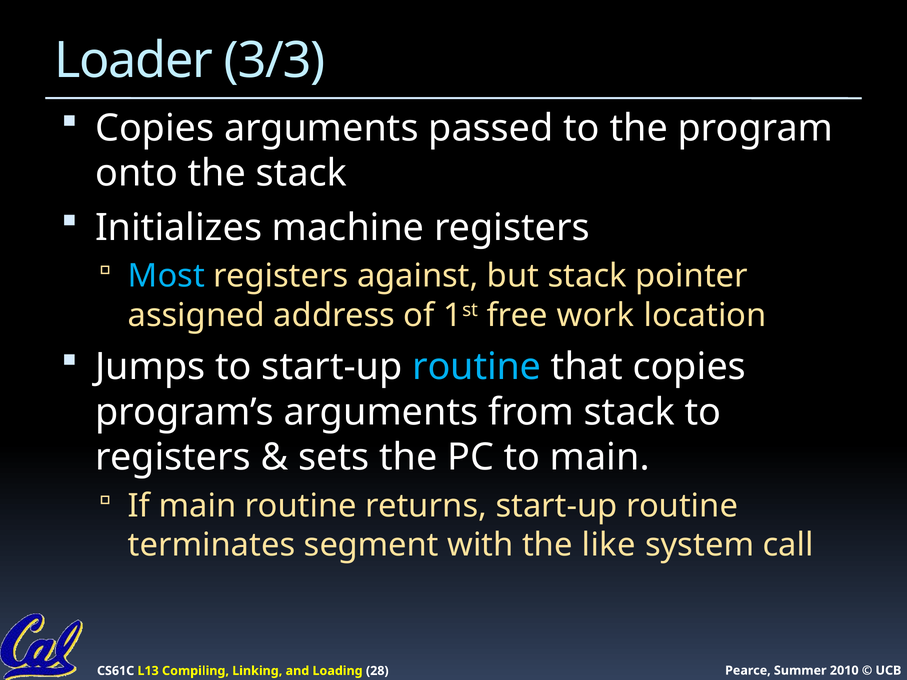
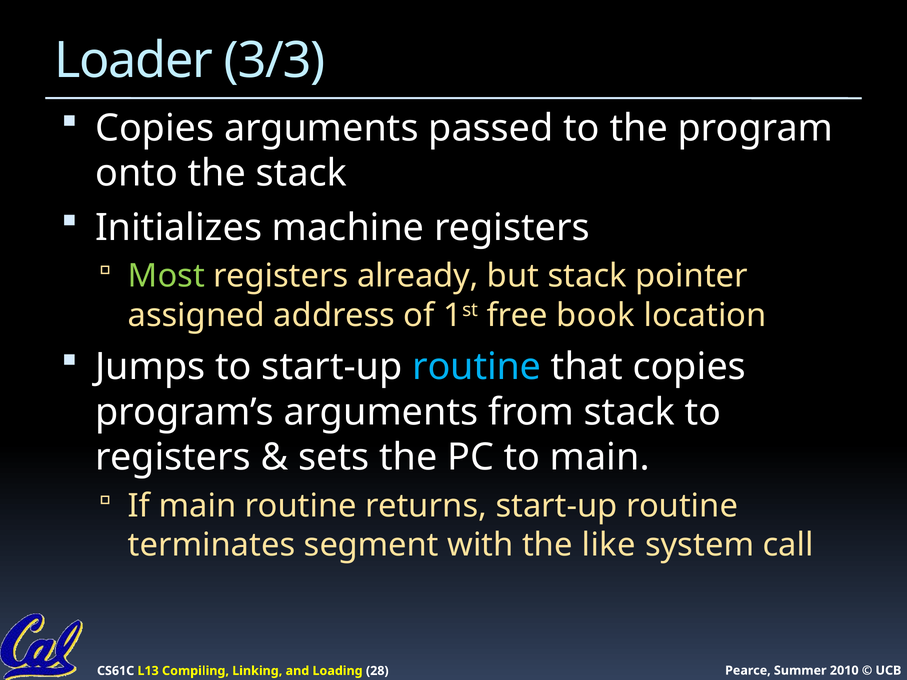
Most colour: light blue -> light green
against: against -> already
work: work -> book
